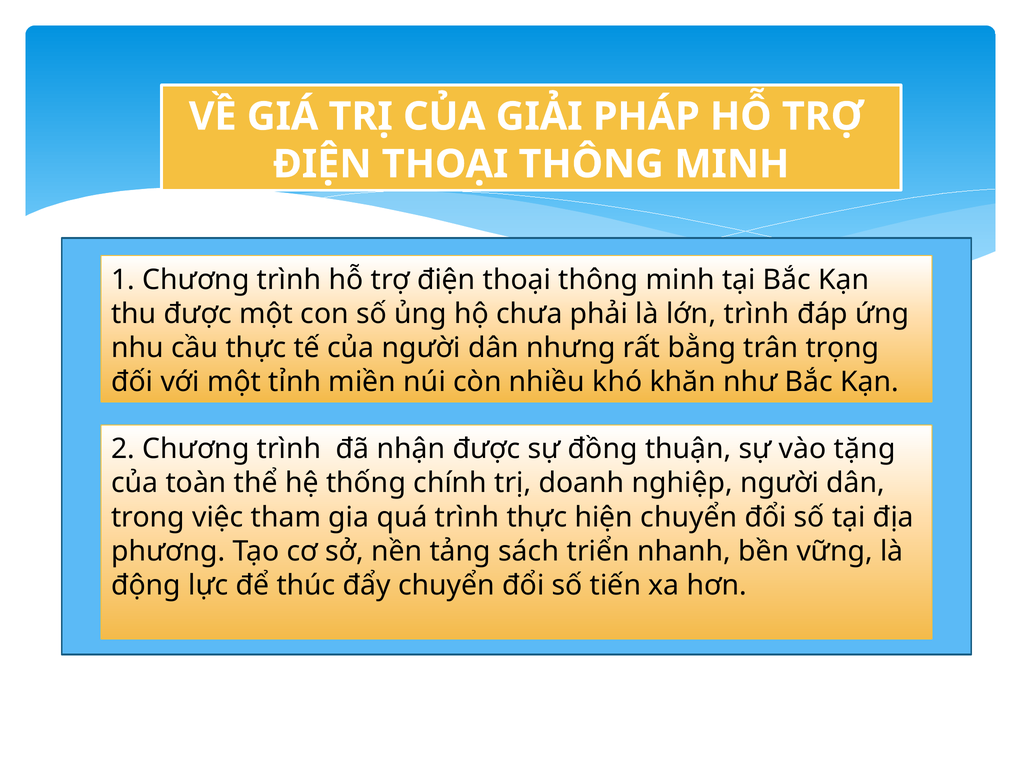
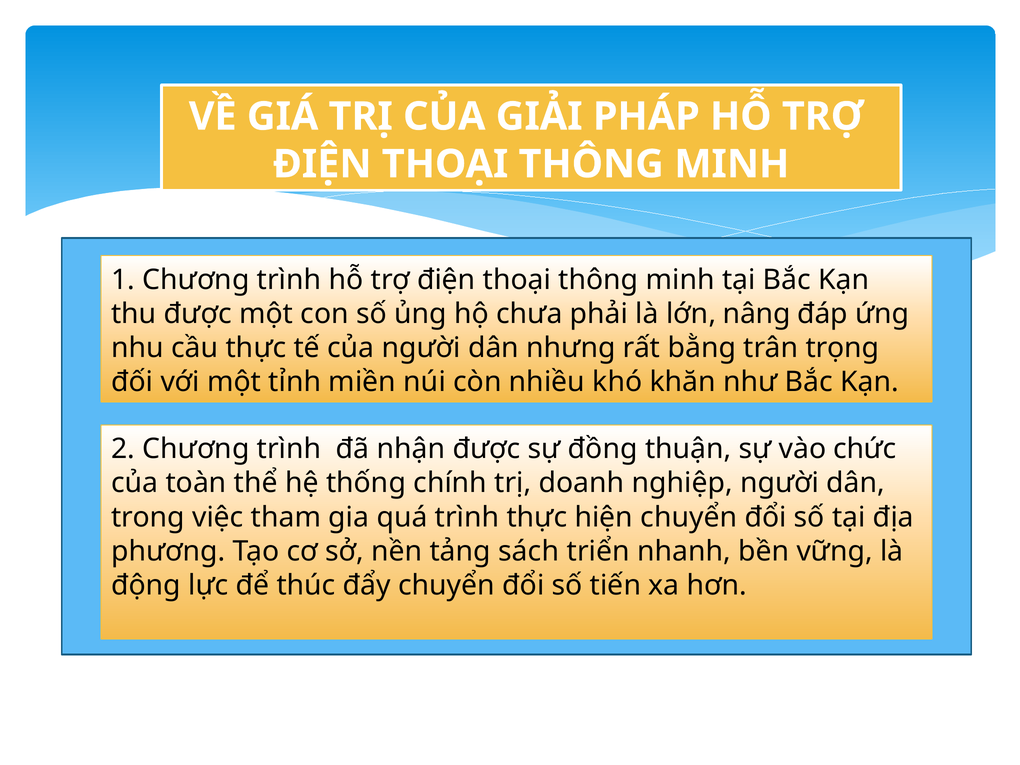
lớn trình: trình -> nâng
tặng: tặng -> chức
